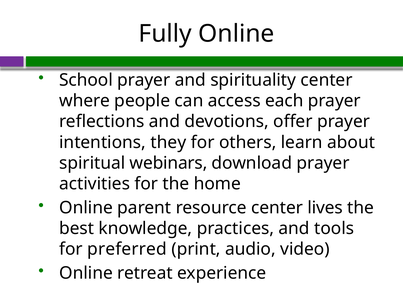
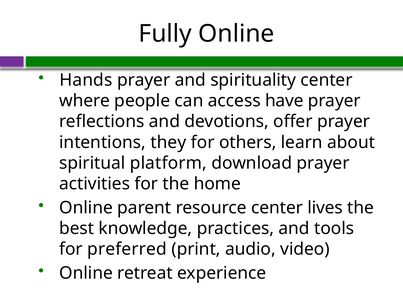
School: School -> Hands
each: each -> have
webinars: webinars -> platform
